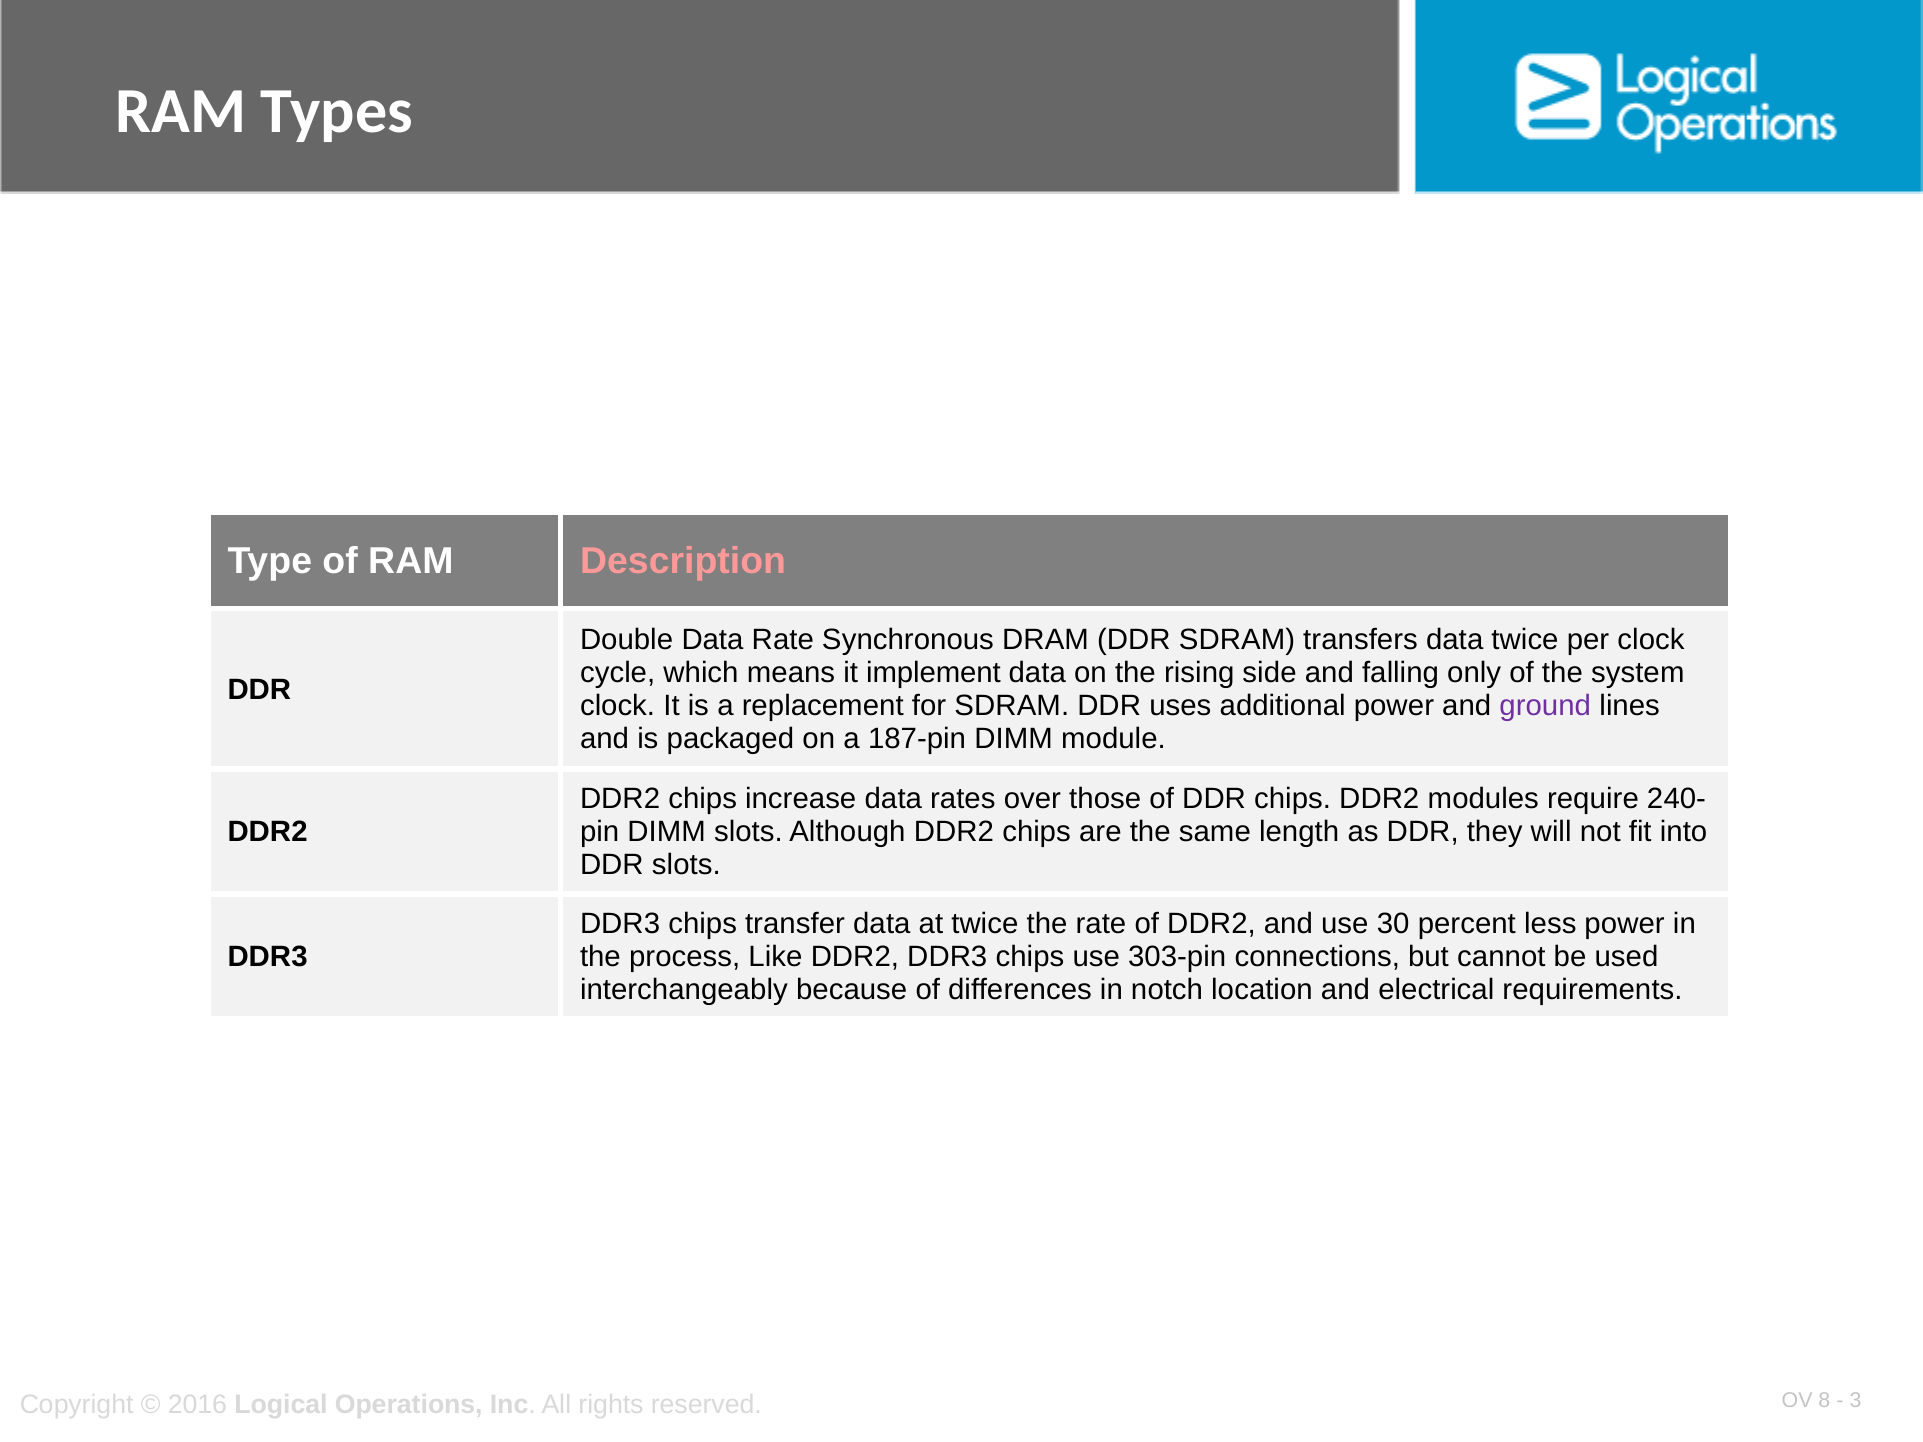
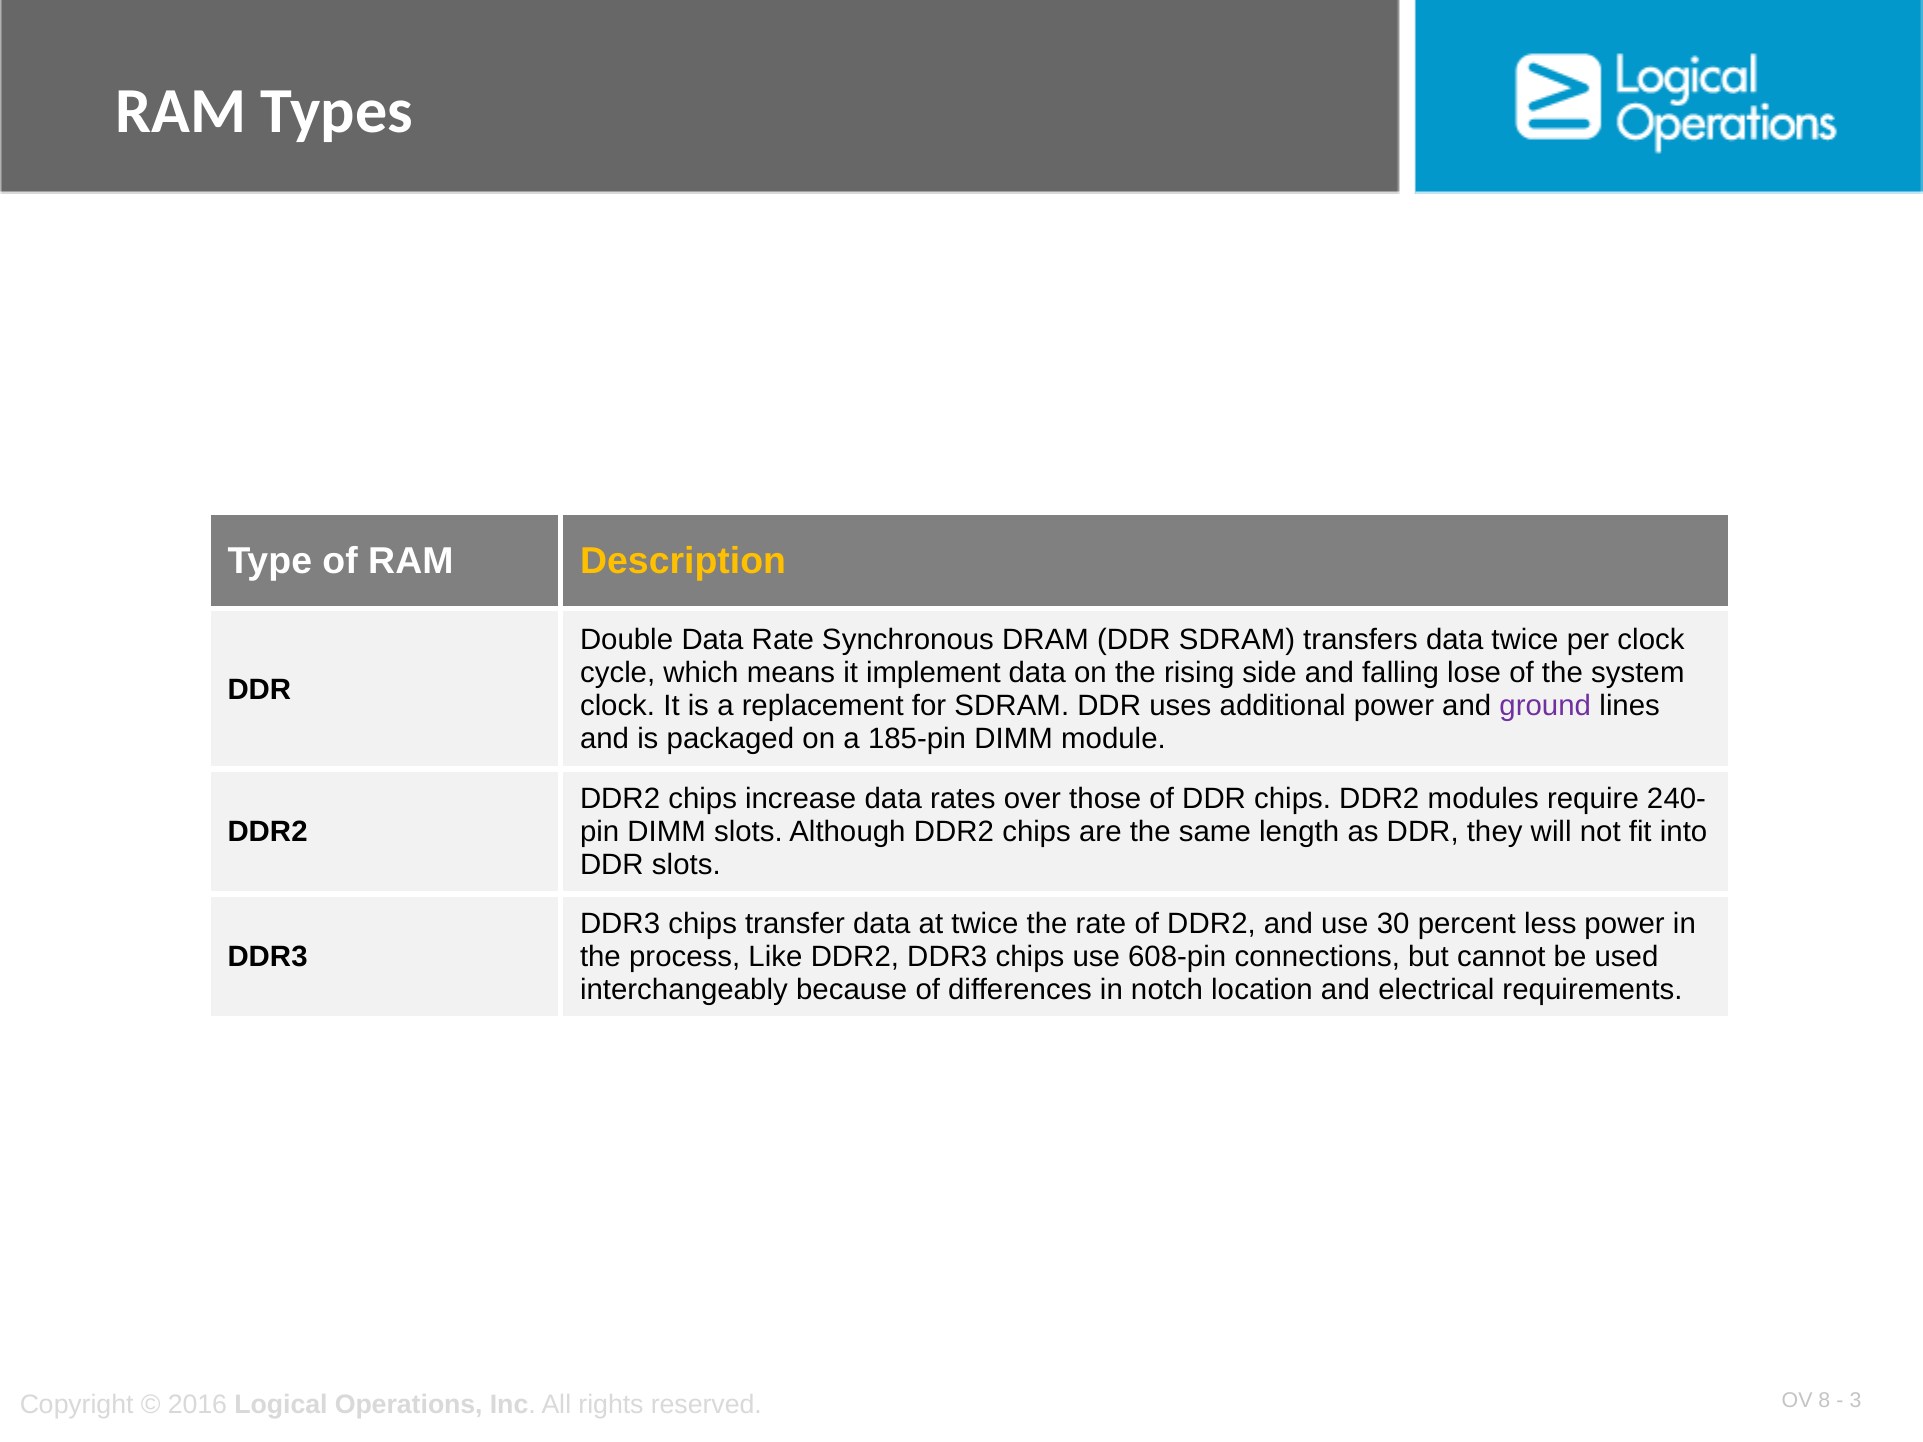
Description colour: pink -> yellow
only: only -> lose
187-pin: 187-pin -> 185-pin
303-pin: 303-pin -> 608-pin
